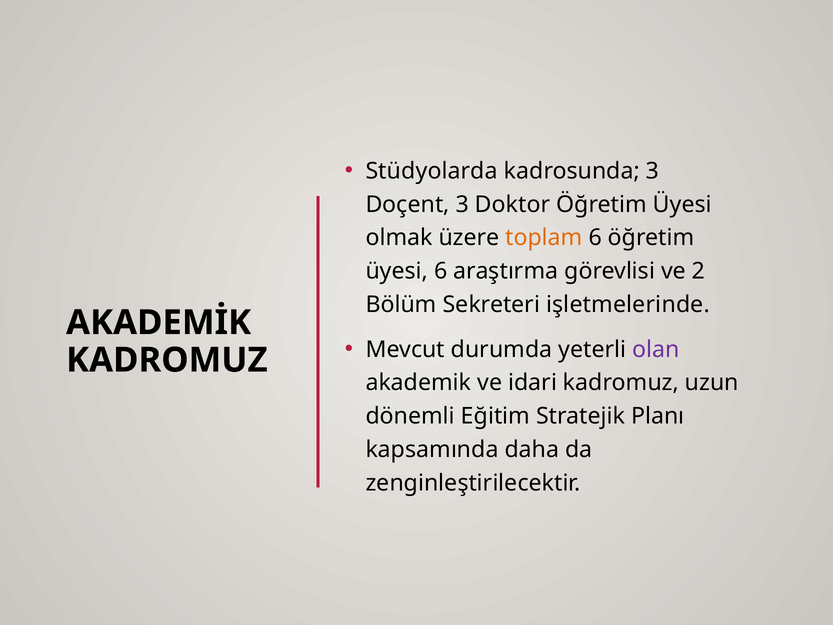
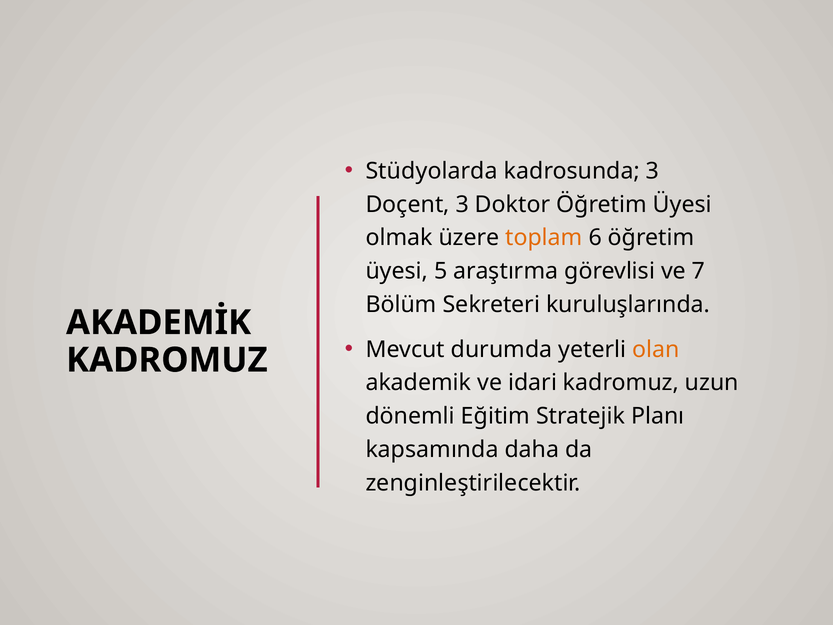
üyesi 6: 6 -> 5
2: 2 -> 7
işletmelerinde: işletmelerinde -> kuruluşlarında
olan colour: purple -> orange
